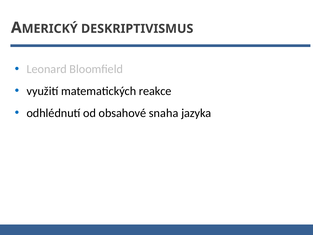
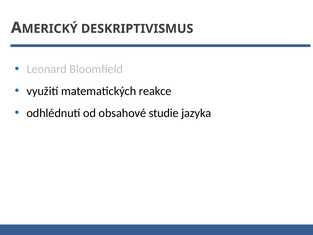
snaha: snaha -> studie
